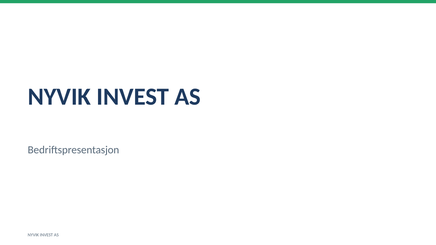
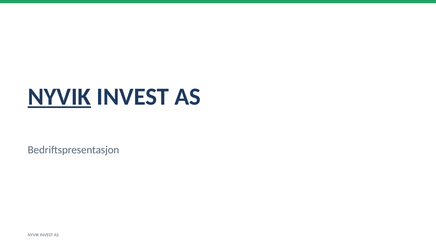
NYVIK at (59, 97) underline: none -> present
